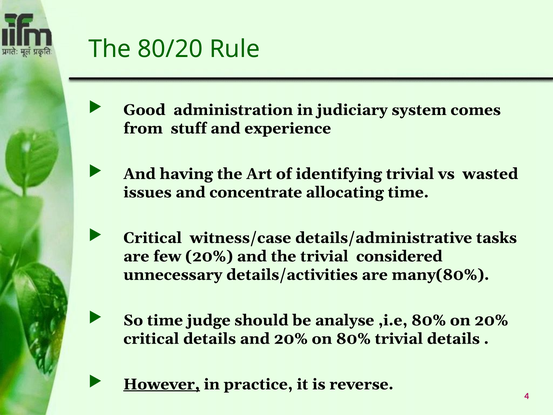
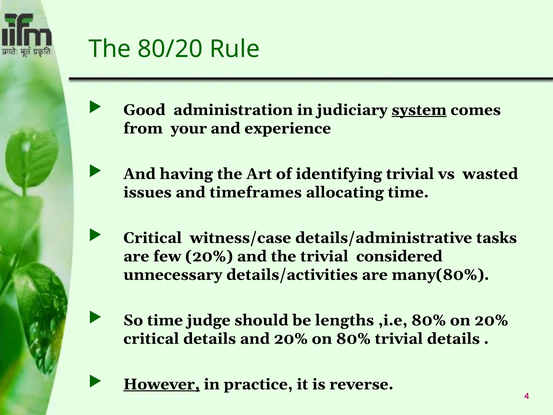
system underline: none -> present
stuff: stuff -> your
concentrate: concentrate -> timeframes
analyse: analyse -> lengths
